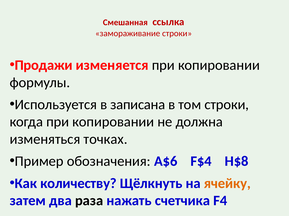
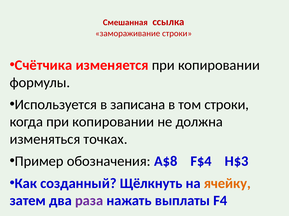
Продажи: Продажи -> Счётчика
A$6: A$6 -> A$8
H$8: H$8 -> H$3
количеству: количеству -> созданный
раза colour: black -> purple
счетчика: счетчика -> выплаты
